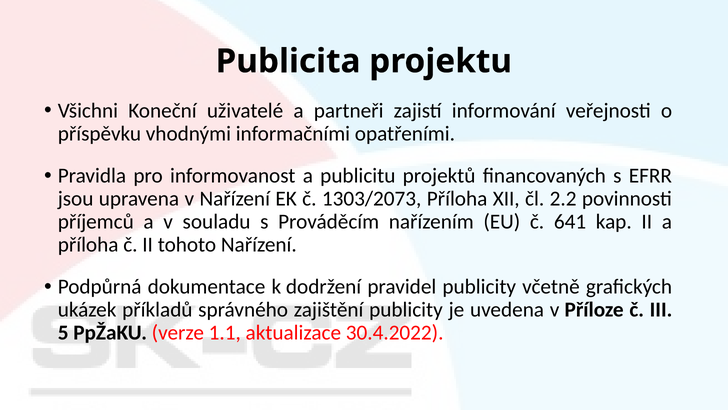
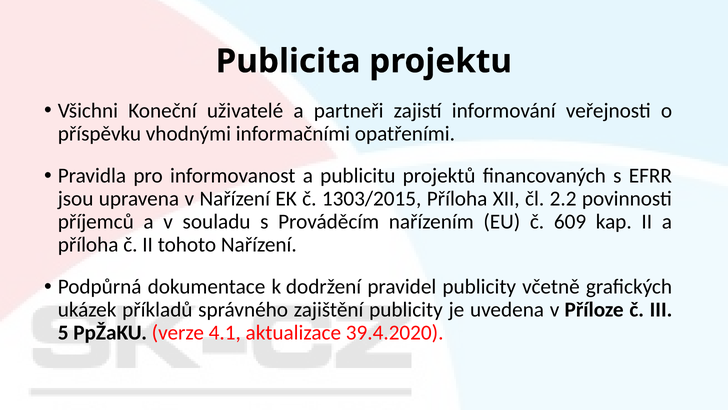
1303/2073: 1303/2073 -> 1303/2015
641: 641 -> 609
1.1: 1.1 -> 4.1
30.4.2022: 30.4.2022 -> 39.4.2020
